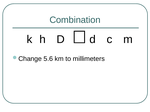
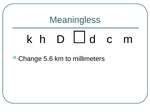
Combination: Combination -> Meaningless
